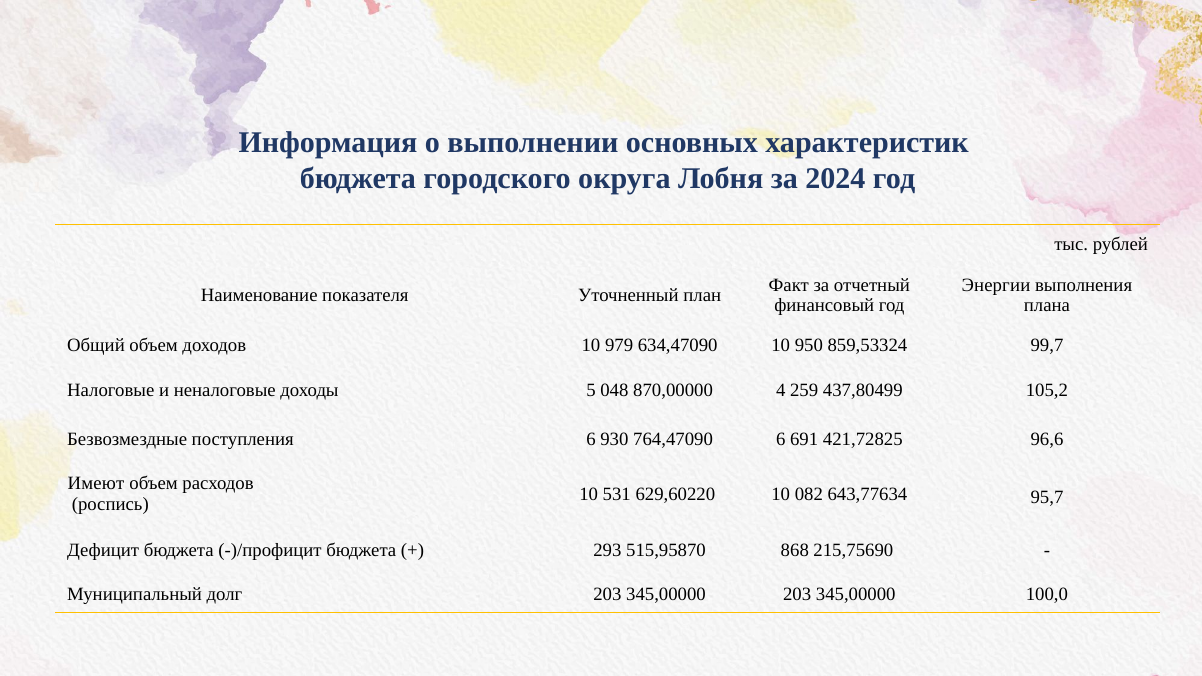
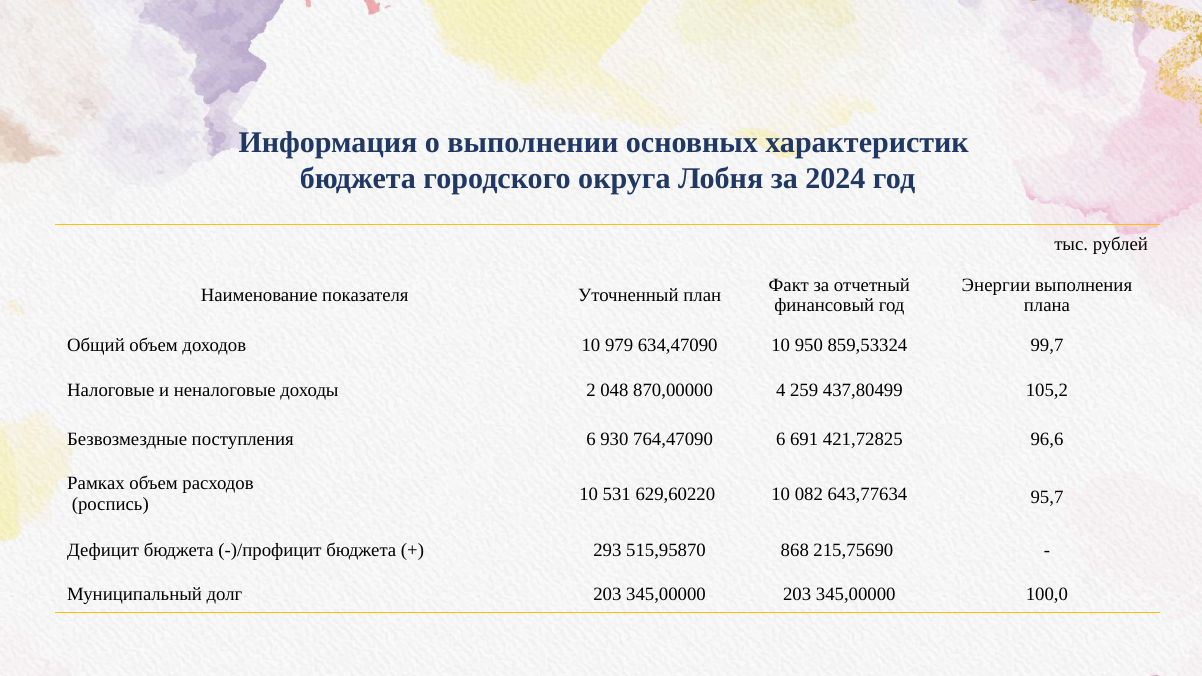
5: 5 -> 2
Имеют: Имеют -> Рамках
